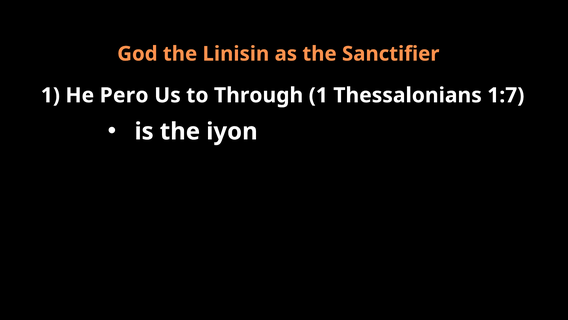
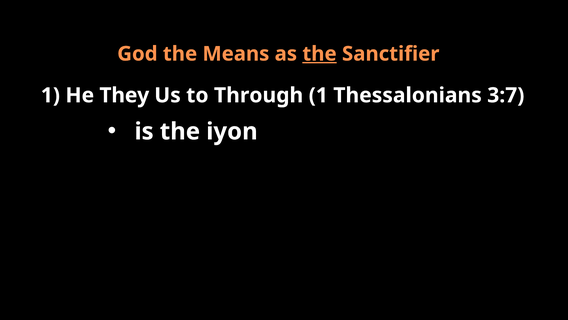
Linisin: Linisin -> Means
the at (320, 54) underline: none -> present
Pero: Pero -> They
1:7: 1:7 -> 3:7
